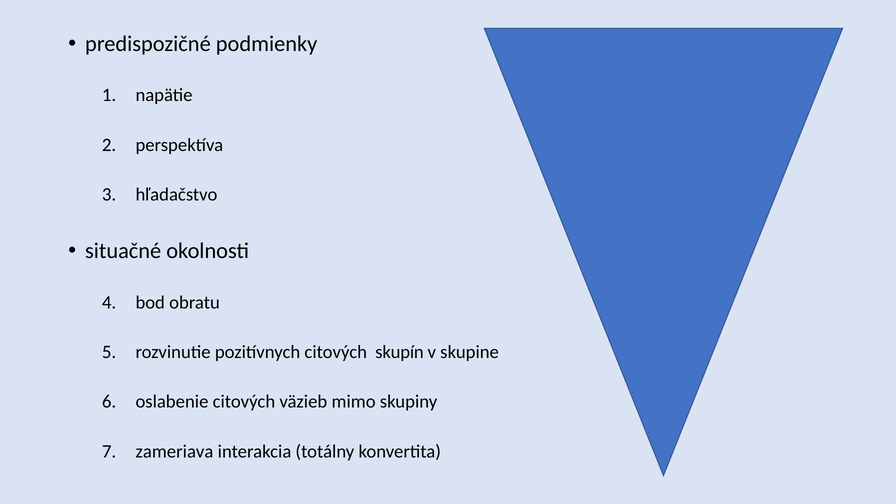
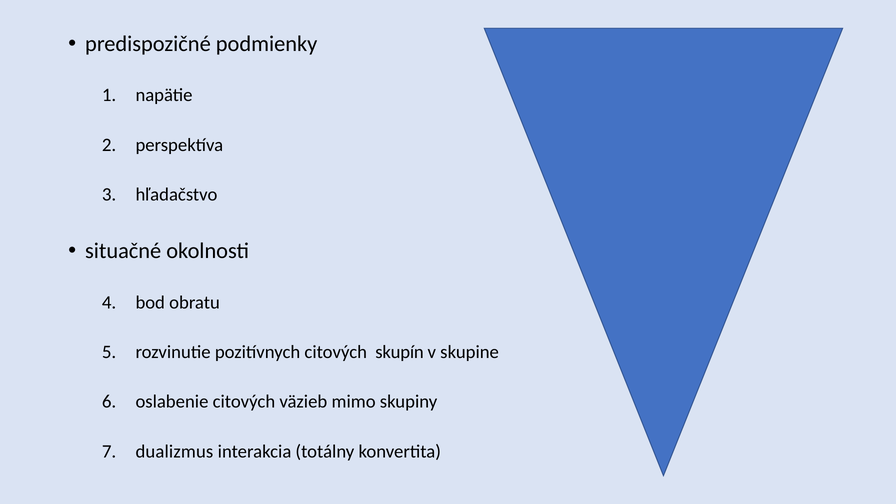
zameriava: zameriava -> dualizmus
